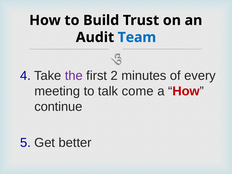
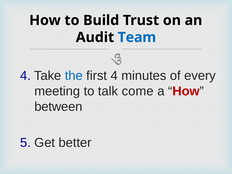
the colour: purple -> blue
first 2: 2 -> 4
continue: continue -> between
